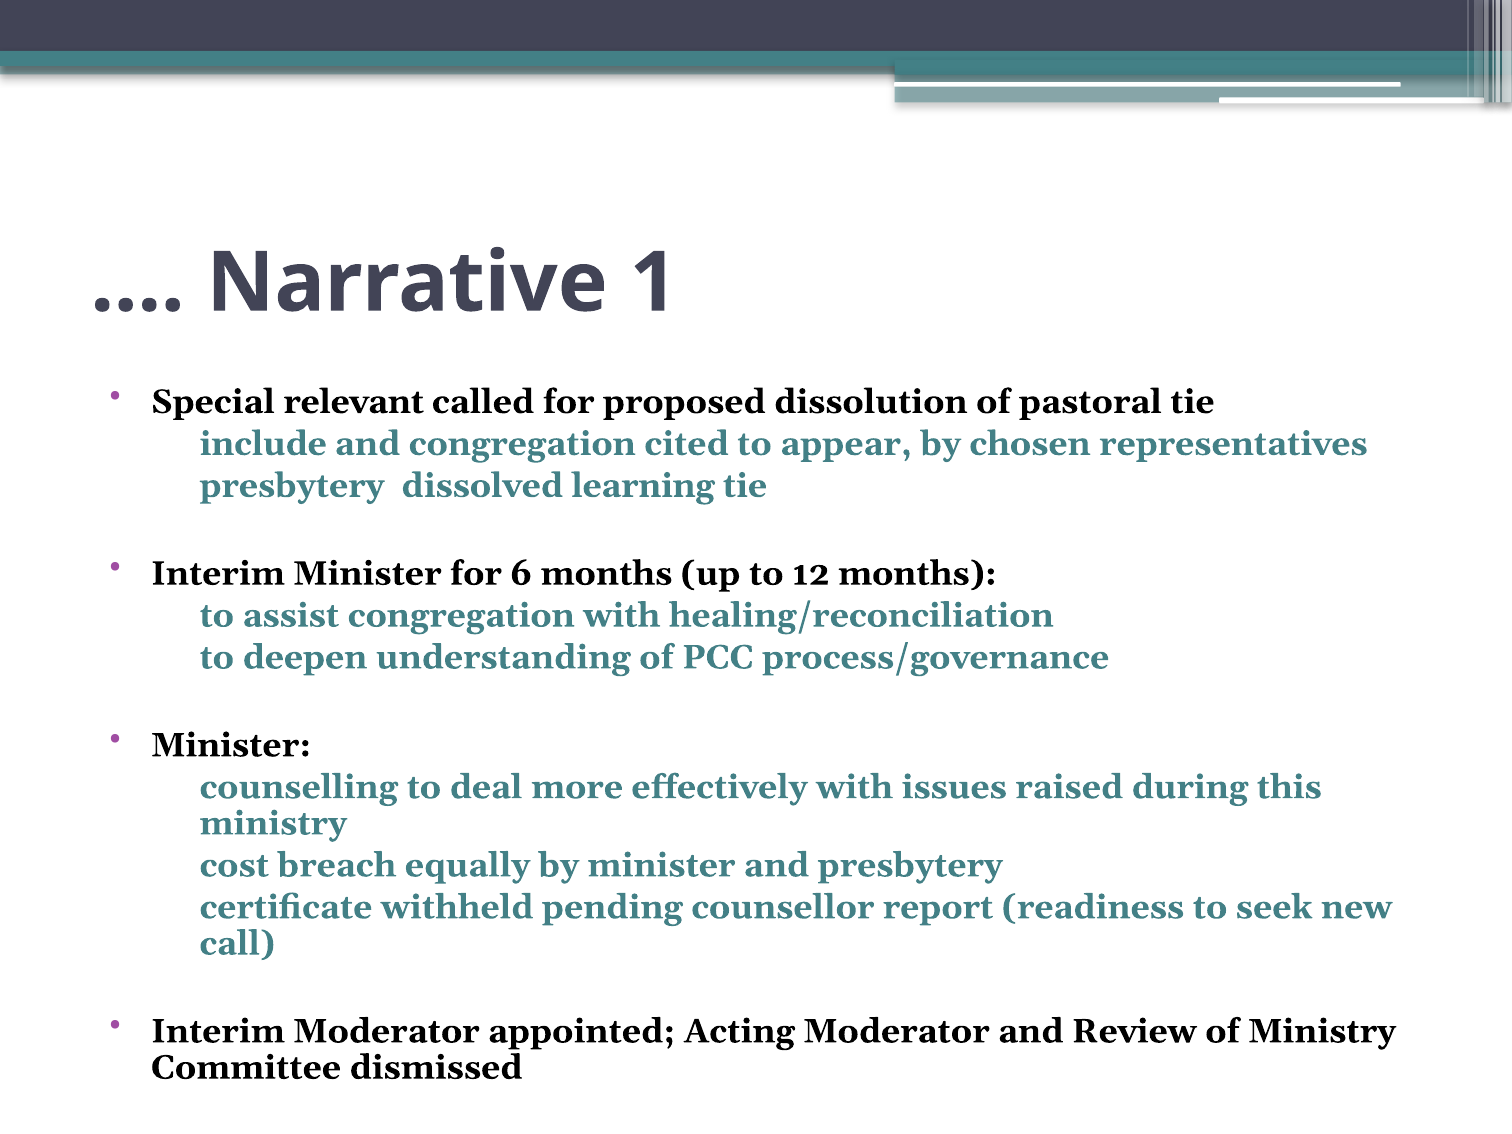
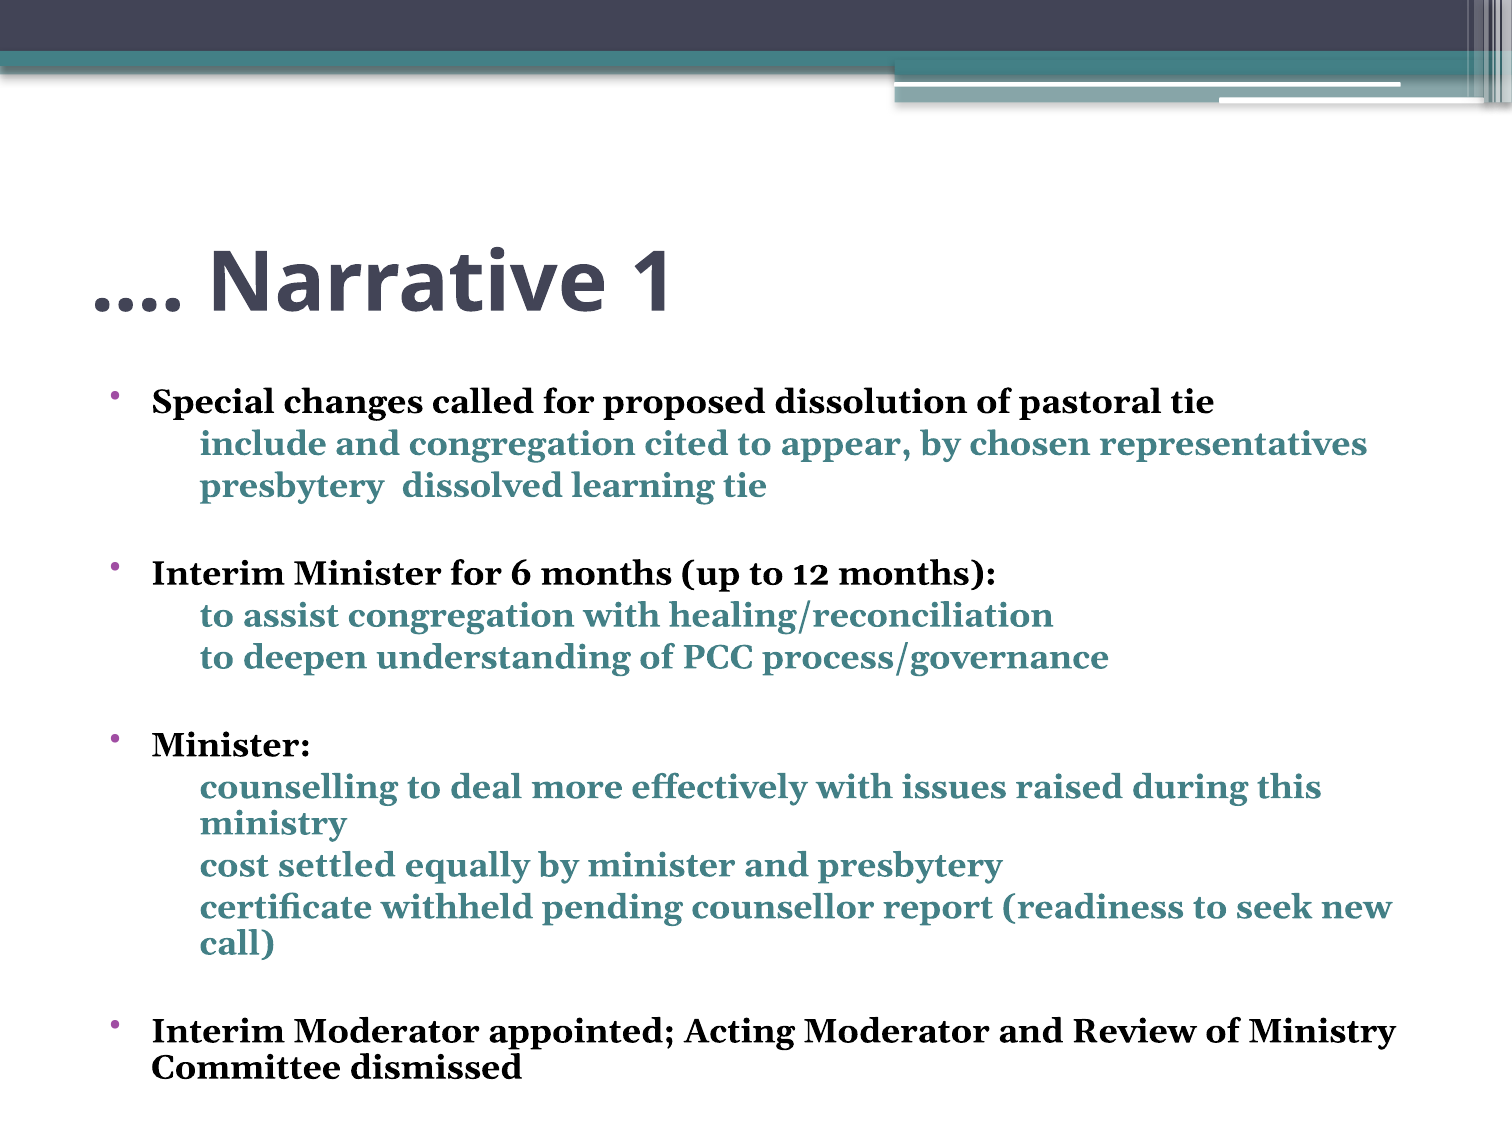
relevant: relevant -> changes
breach: breach -> settled
